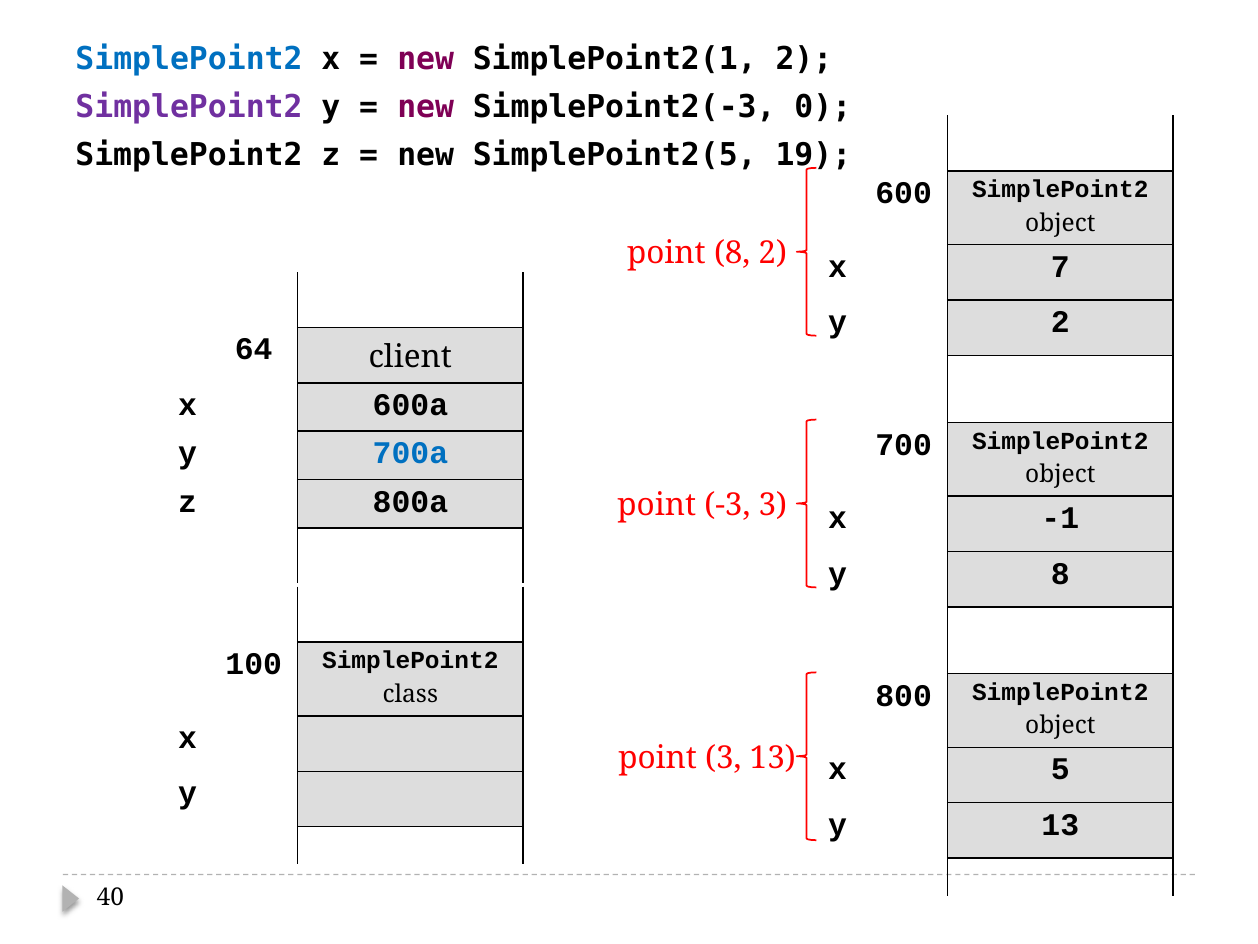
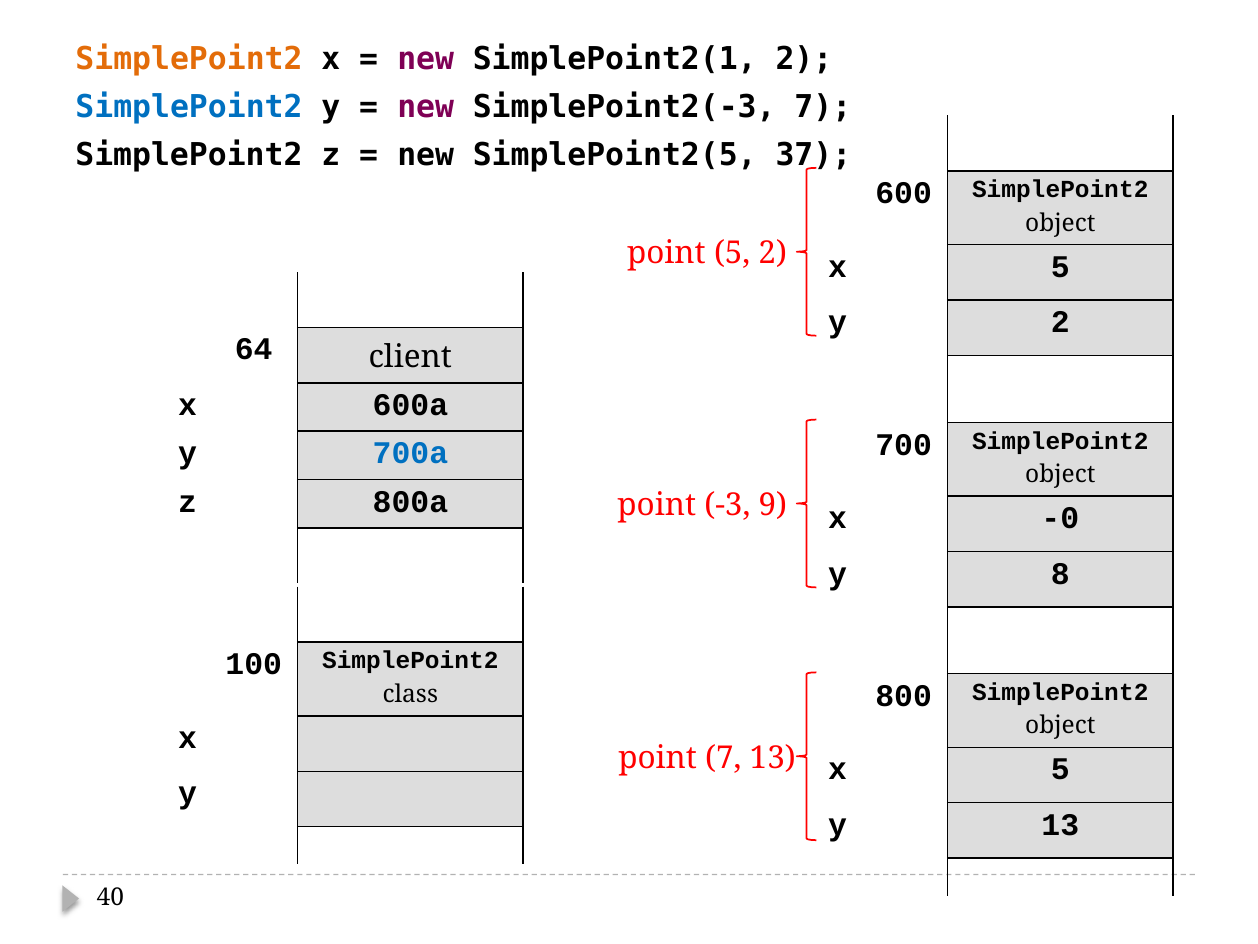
SimplePoint2 at (189, 59) colour: blue -> orange
SimplePoint2 at (189, 107) colour: purple -> blue
SimplePoint2(-3 0: 0 -> 7
19: 19 -> 37
point 8: 8 -> 5
7 at (1060, 266): 7 -> 5
-3 3: 3 -> 9
-1: -1 -> -0
point 3: 3 -> 7
